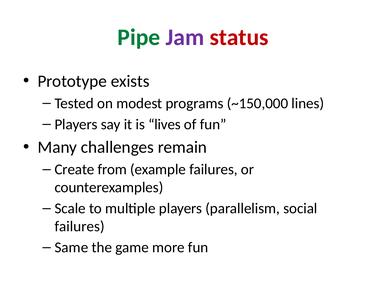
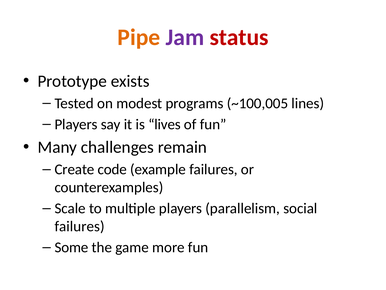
Pipe colour: green -> orange
~150,000: ~150,000 -> ~100,005
from: from -> code
Same: Same -> Some
